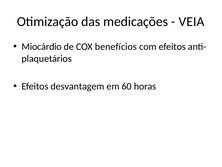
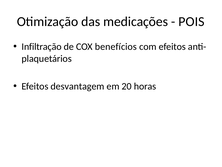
VEIA: VEIA -> POIS
Miocárdio: Miocárdio -> Infiltração
60: 60 -> 20
